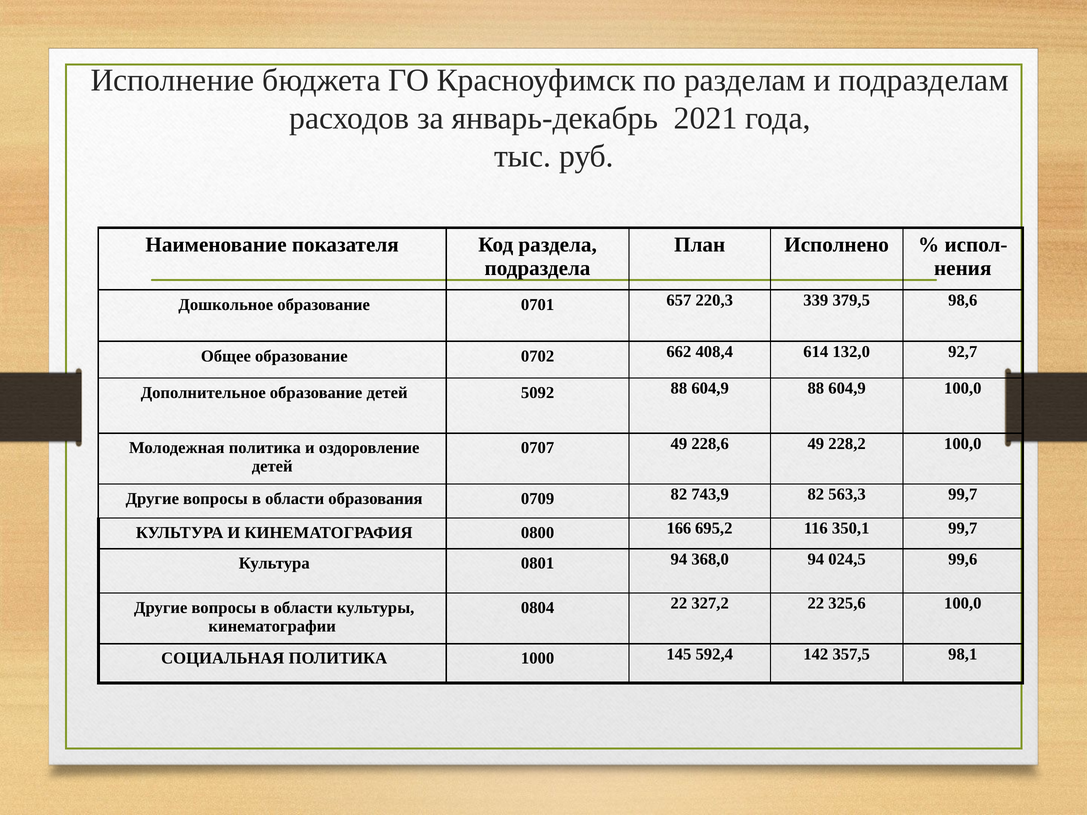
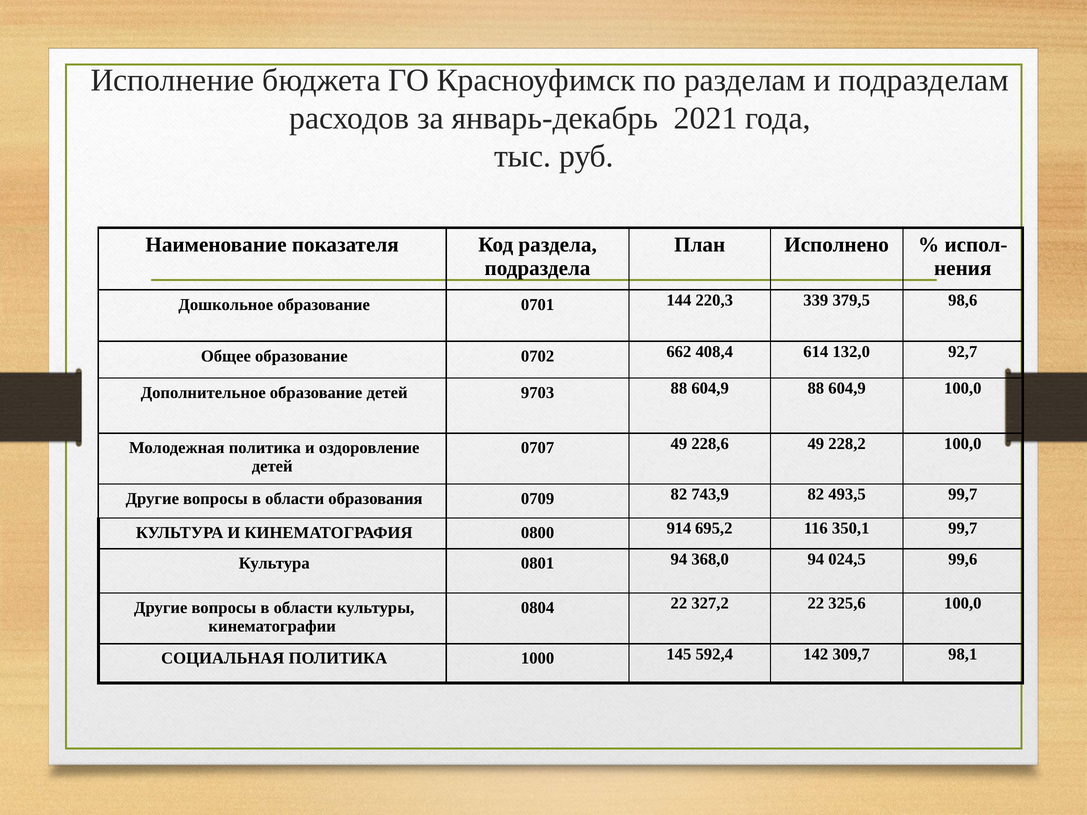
657: 657 -> 144
5092: 5092 -> 9703
563,3: 563,3 -> 493,5
166: 166 -> 914
357,5: 357,5 -> 309,7
